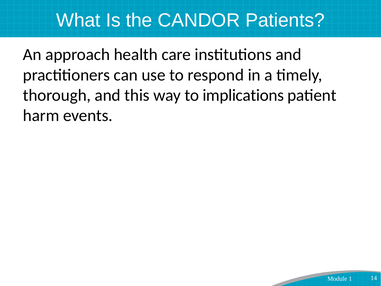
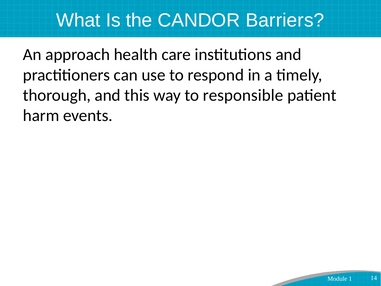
Patients: Patients -> Barriers
implications: implications -> responsible
